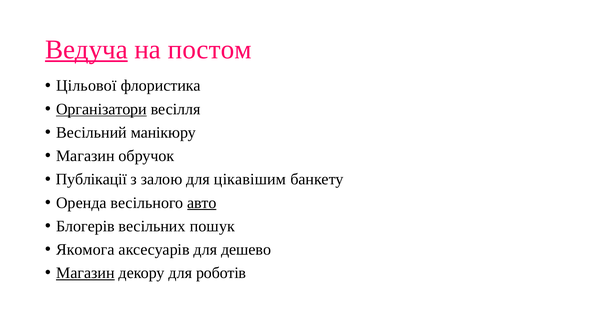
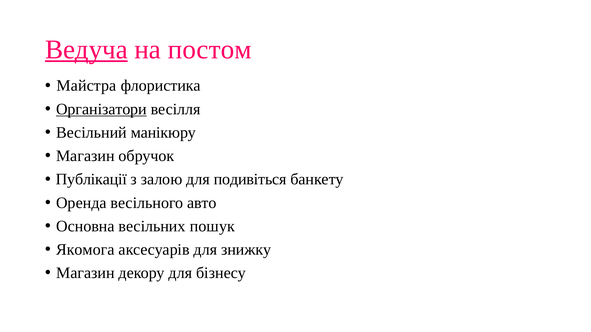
Цільової: Цільової -> Майстра
цікавішим: цікавішим -> подивіться
авто underline: present -> none
Блогерів: Блогерів -> Основна
дешево: дешево -> знижку
Магазин at (85, 273) underline: present -> none
роботів: роботів -> бізнесу
